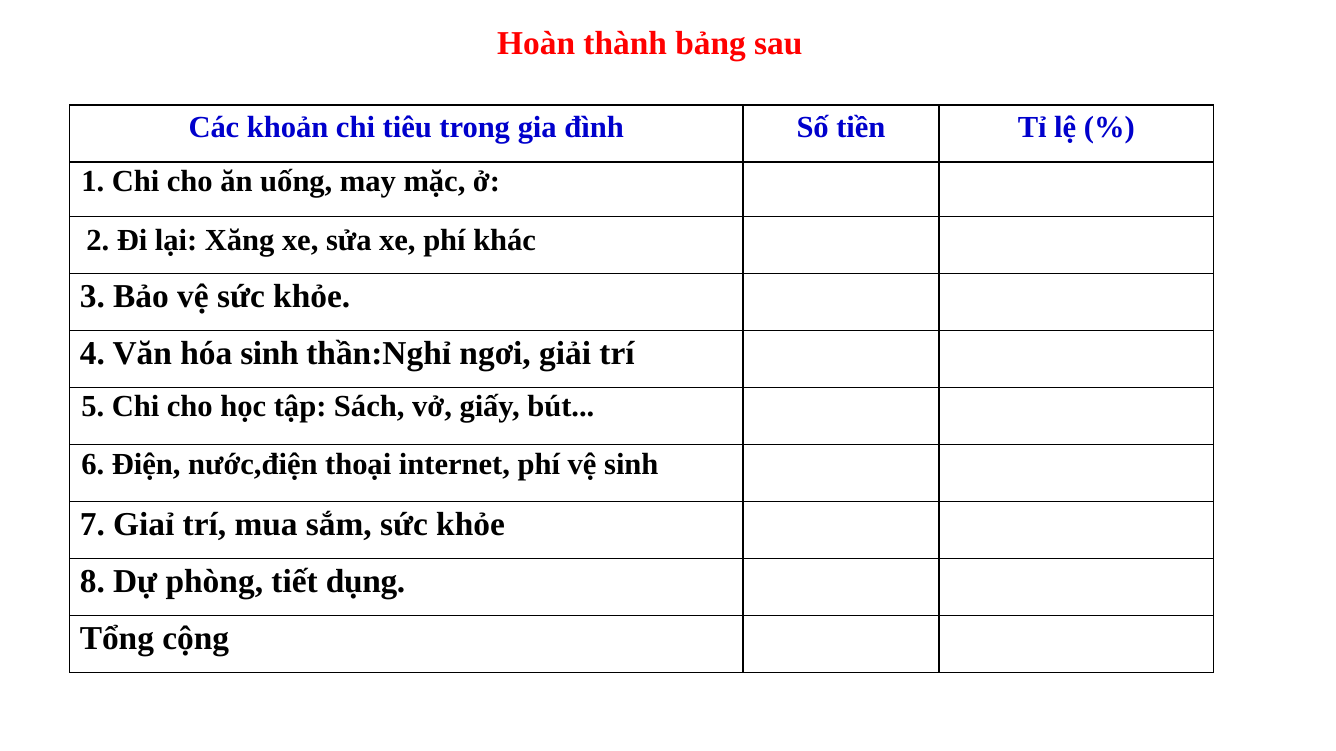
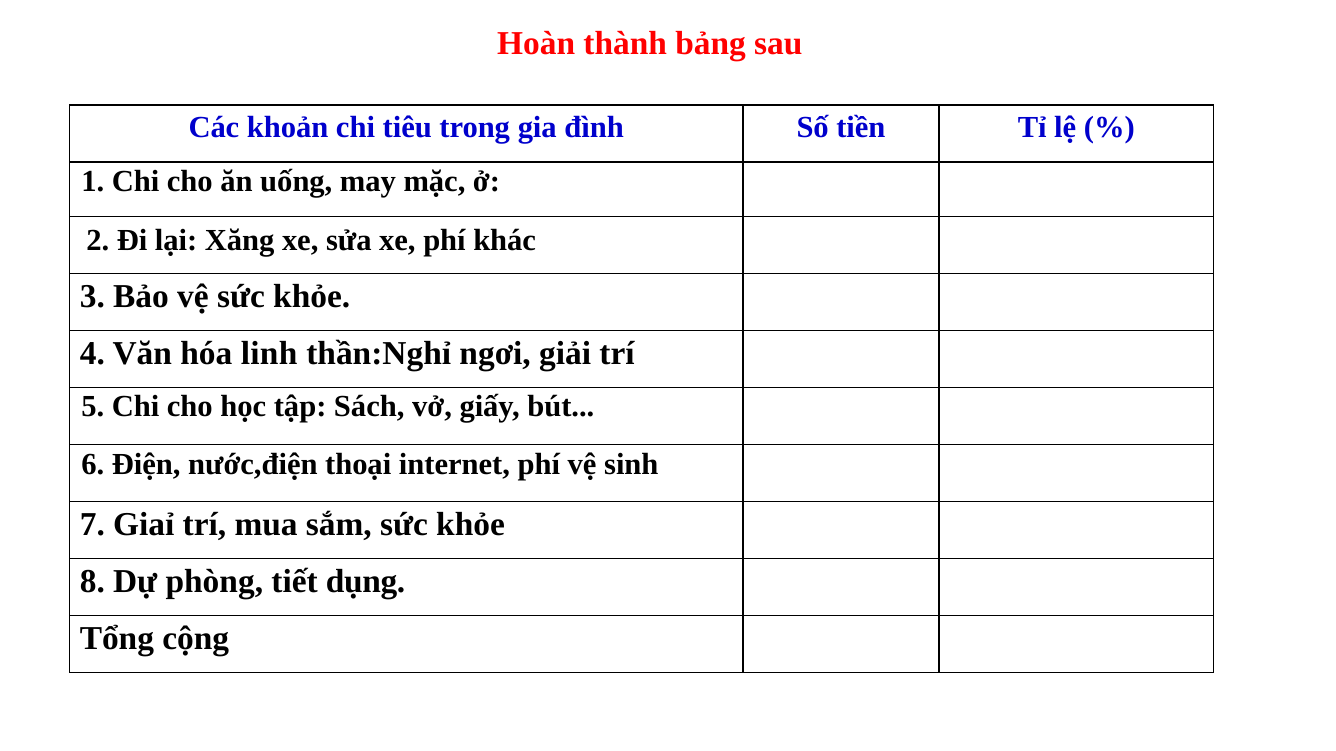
hóa sinh: sinh -> linh
